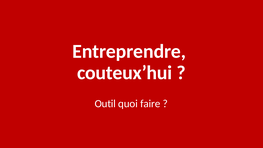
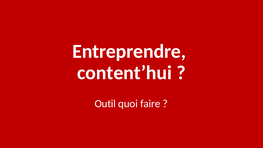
couteux’hui: couteux’hui -> content’hui
